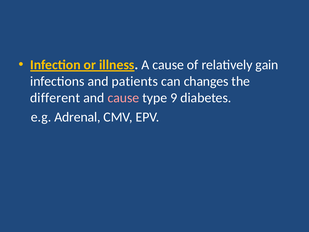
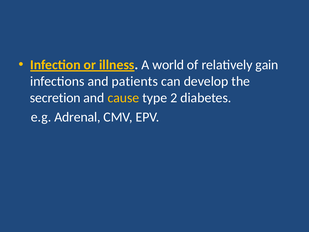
A cause: cause -> world
changes: changes -> develop
different: different -> secretion
cause at (123, 98) colour: pink -> yellow
9: 9 -> 2
